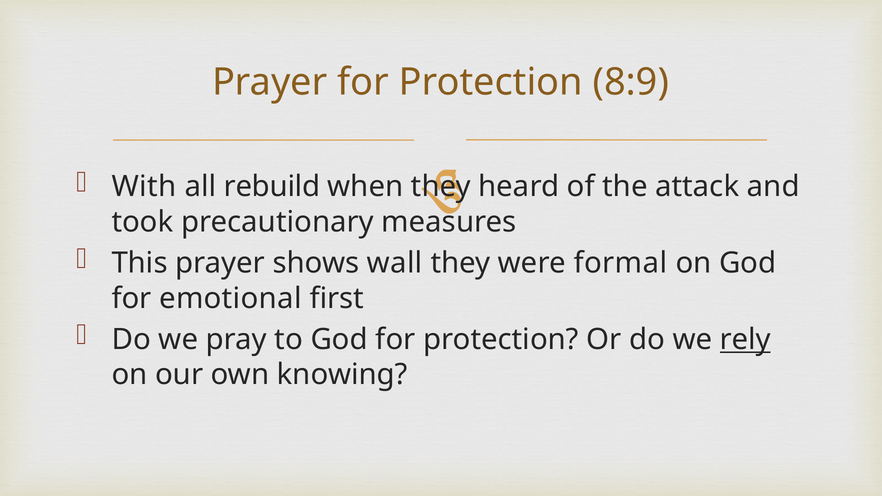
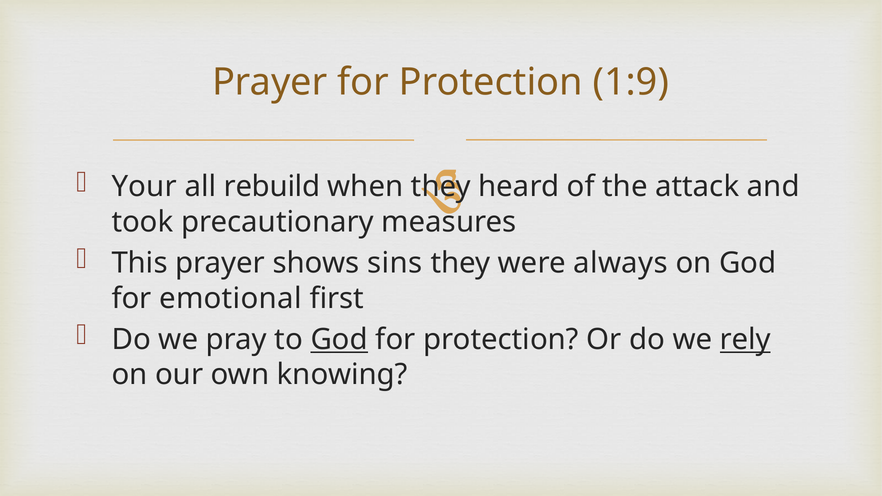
8:9: 8:9 -> 1:9
With: With -> Your
wall: wall -> sins
formal: formal -> always
God at (339, 340) underline: none -> present
